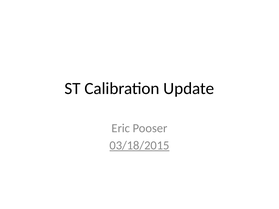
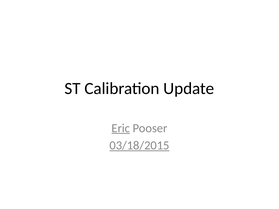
Eric underline: none -> present
